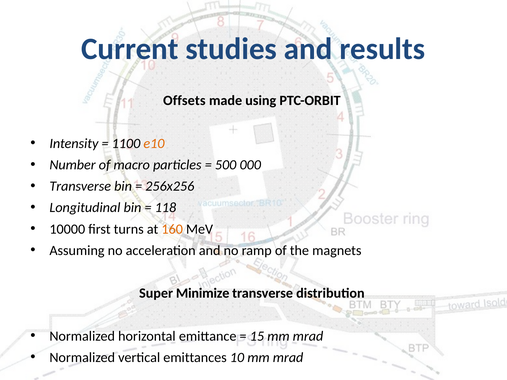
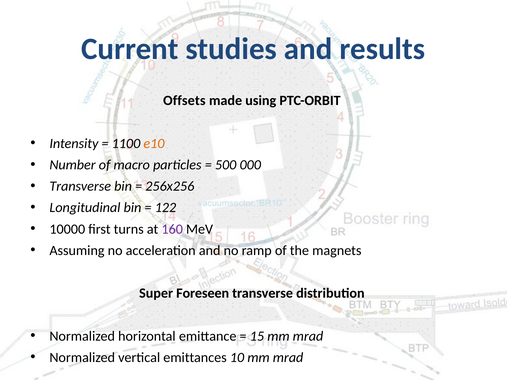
118: 118 -> 122
160 colour: orange -> purple
Minimize: Minimize -> Foreseen
